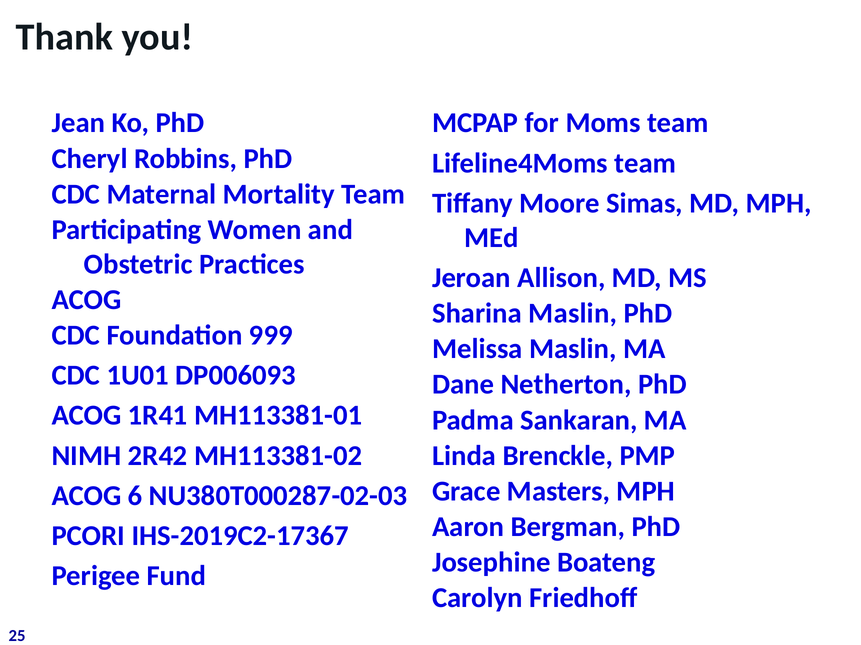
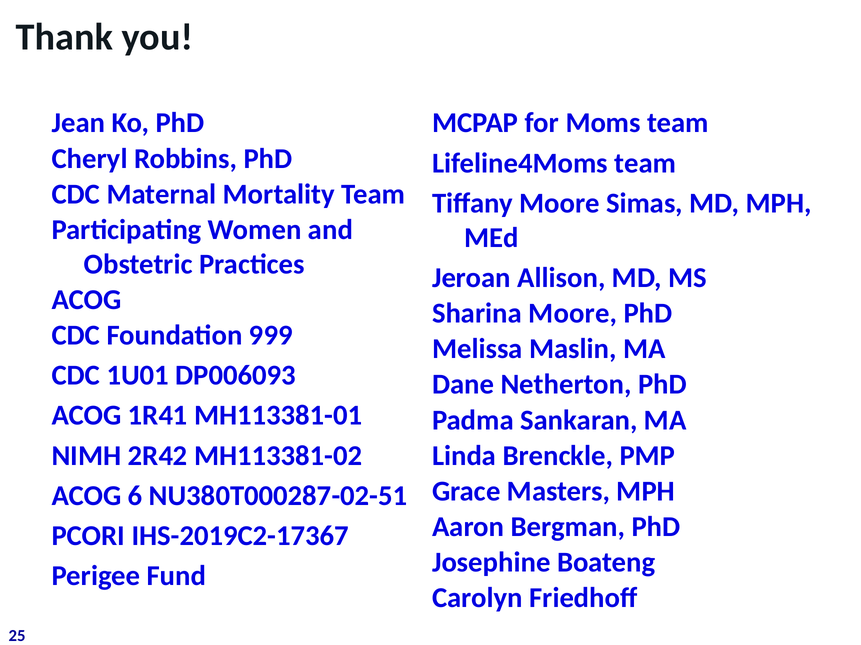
Sharina Maslin: Maslin -> Moore
NU380T000287-02-03: NU380T000287-02-03 -> NU380T000287-02-51
